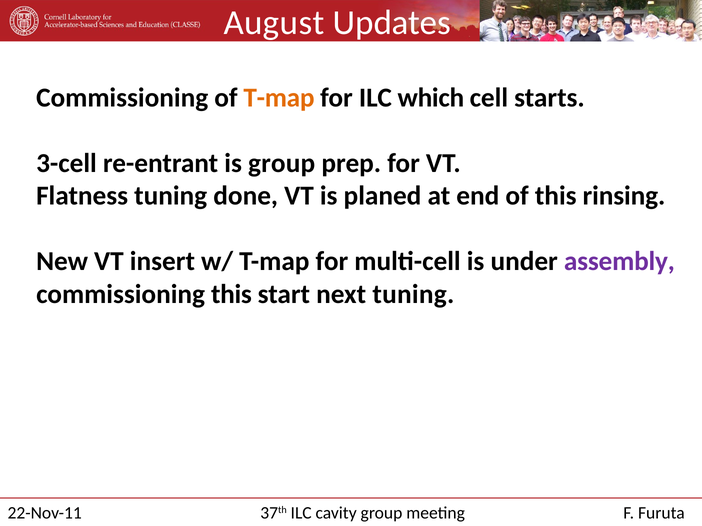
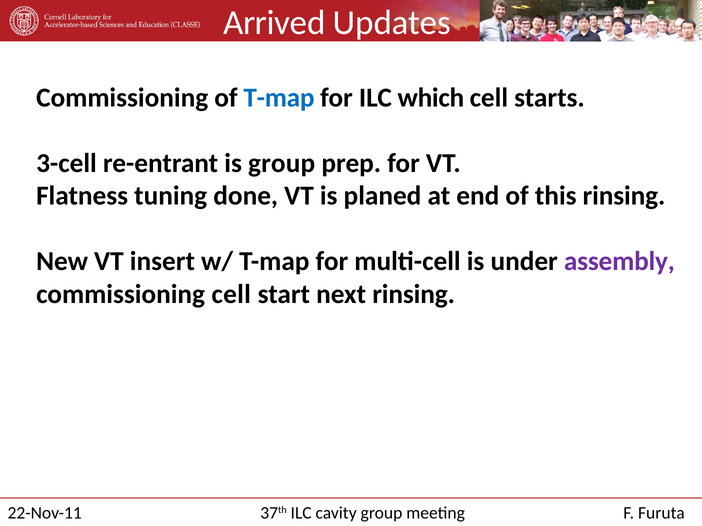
August: August -> Arrived
T-map at (279, 98) colour: orange -> blue
commissioning this: this -> cell
next tuning: tuning -> rinsing
